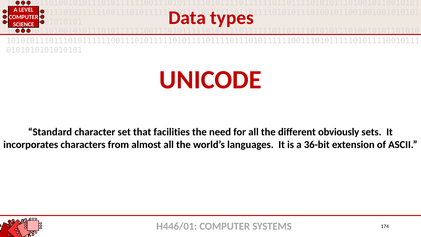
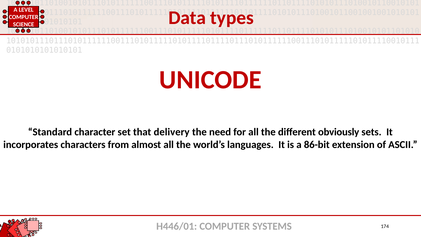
facilities: facilities -> delivery
36-bit: 36-bit -> 86-bit
